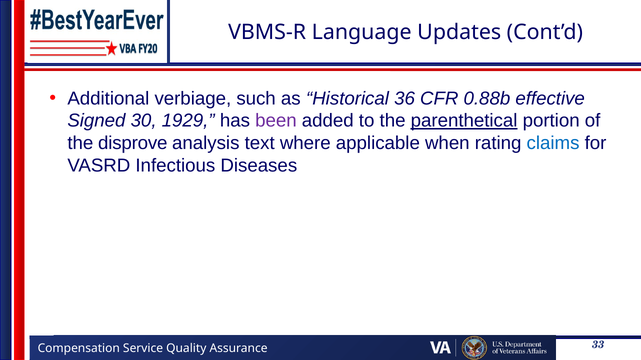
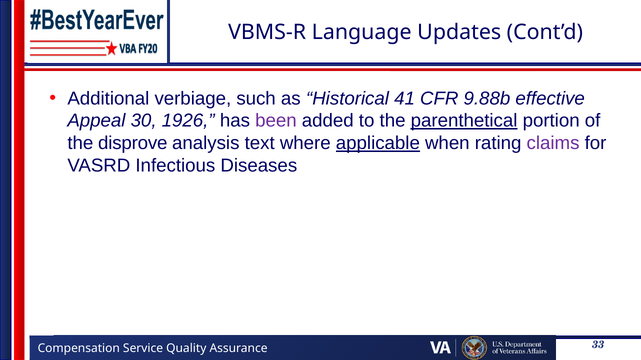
36: 36 -> 41
0.88b: 0.88b -> 9.88b
Signed: Signed -> Appeal
1929: 1929 -> 1926
applicable underline: none -> present
claims colour: blue -> purple
